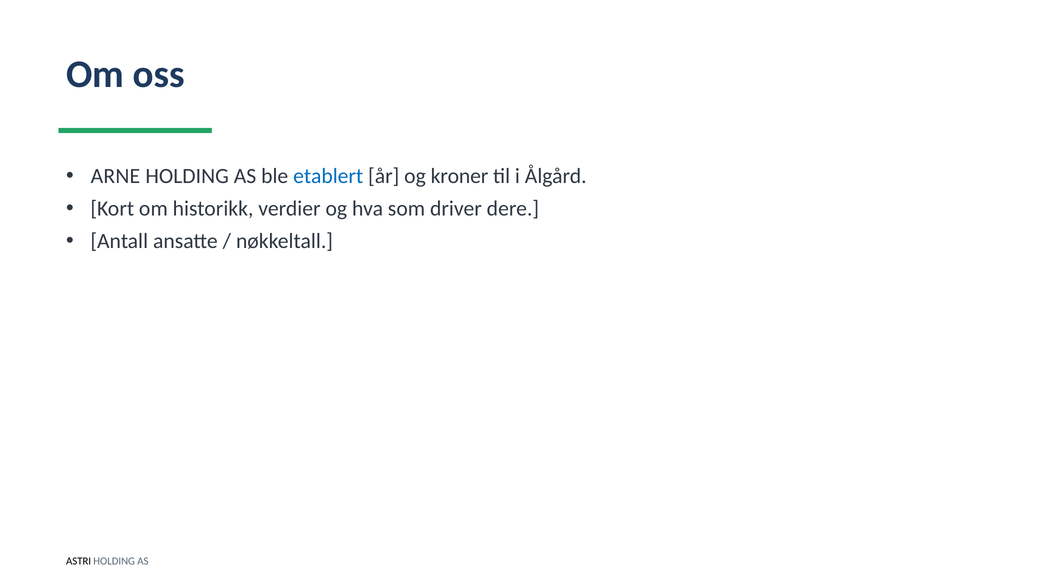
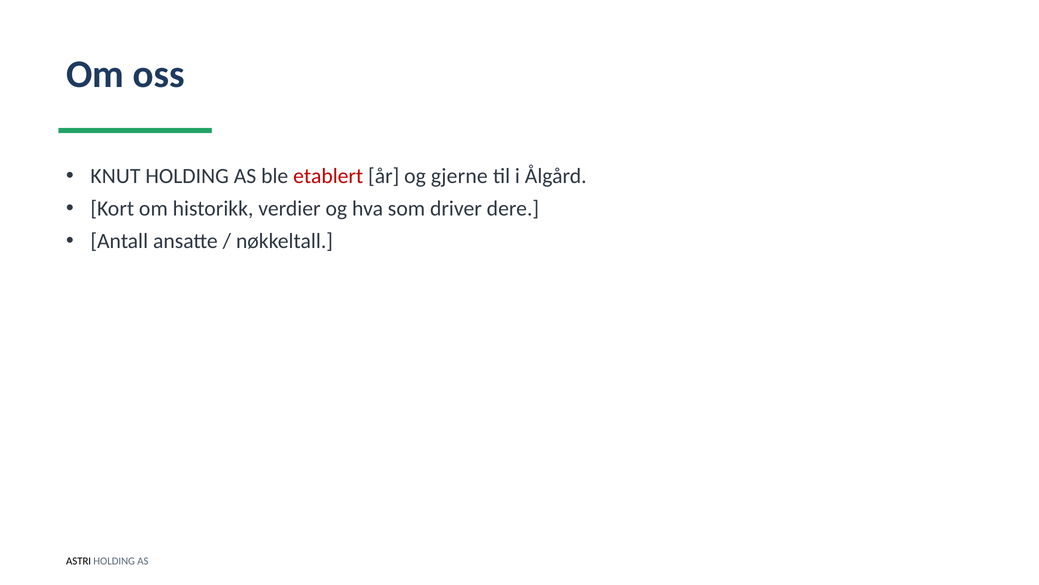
ARNE: ARNE -> KNUT
etablert colour: blue -> red
kroner: kroner -> gjerne
